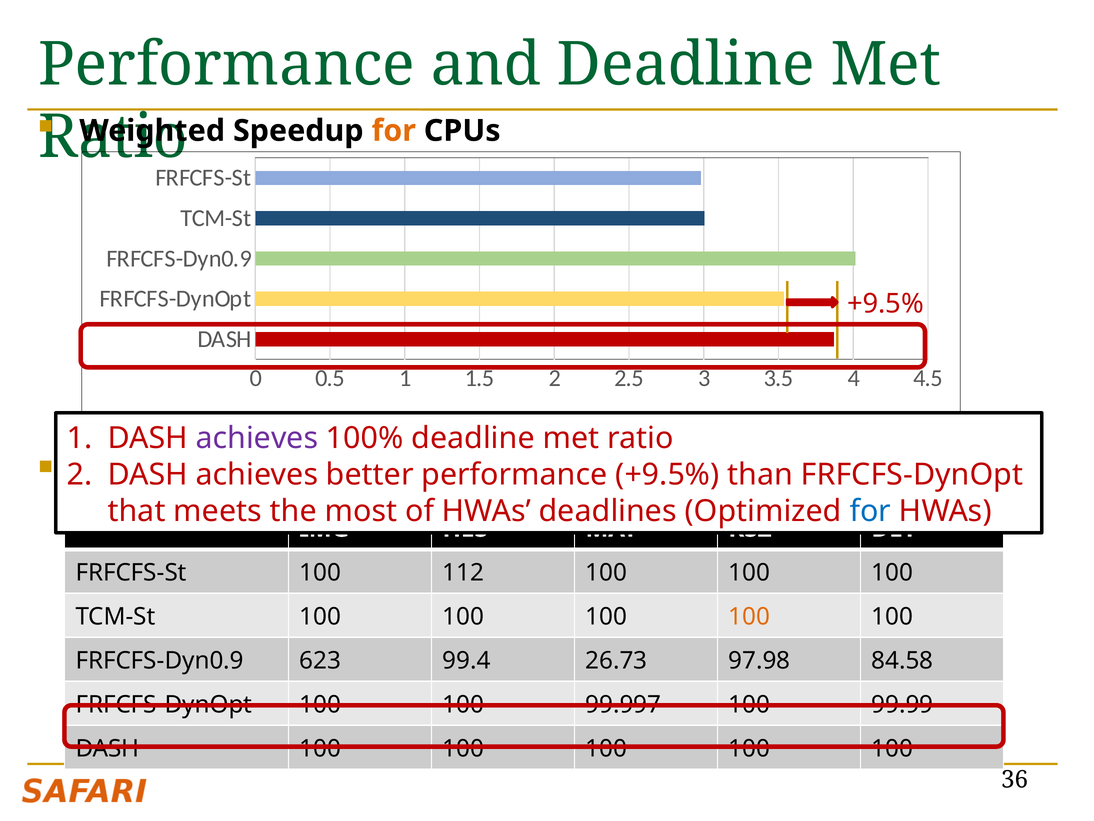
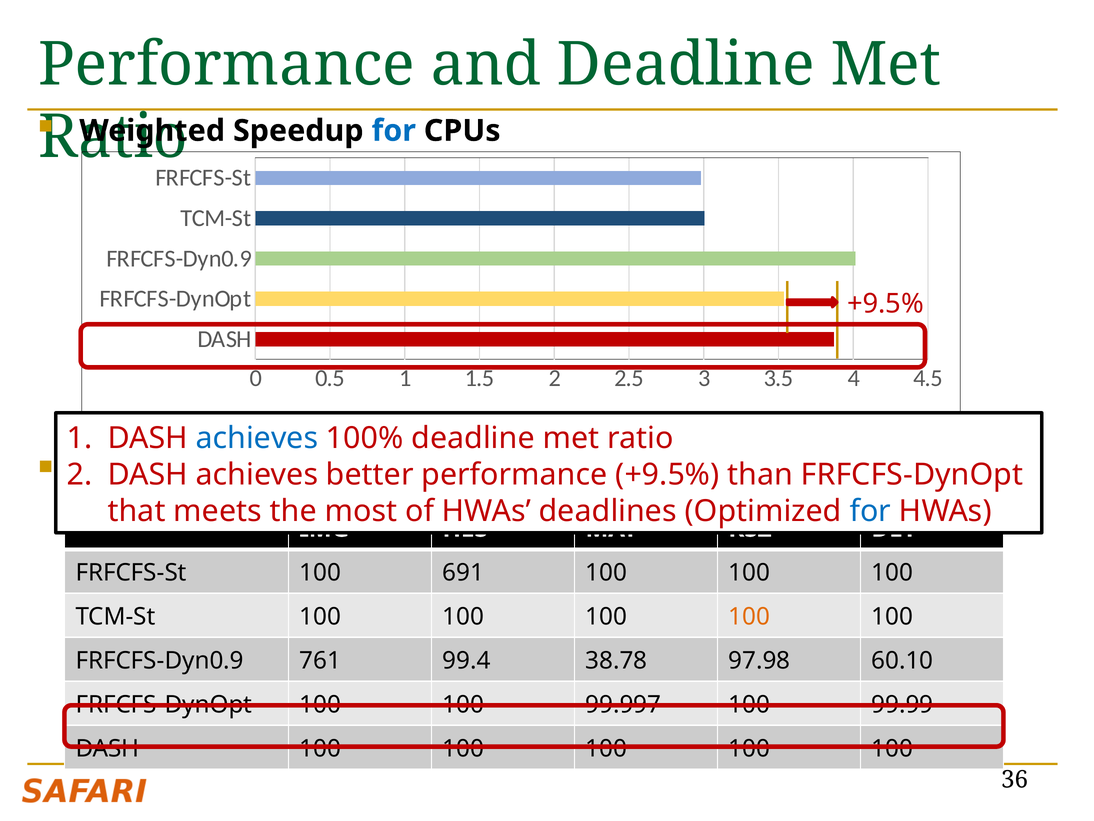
for at (394, 131) colour: orange -> blue
achieves at (257, 438) colour: purple -> blue
112: 112 -> 691
623: 623 -> 761
26.73: 26.73 -> 38.78
84.58: 84.58 -> 60.10
